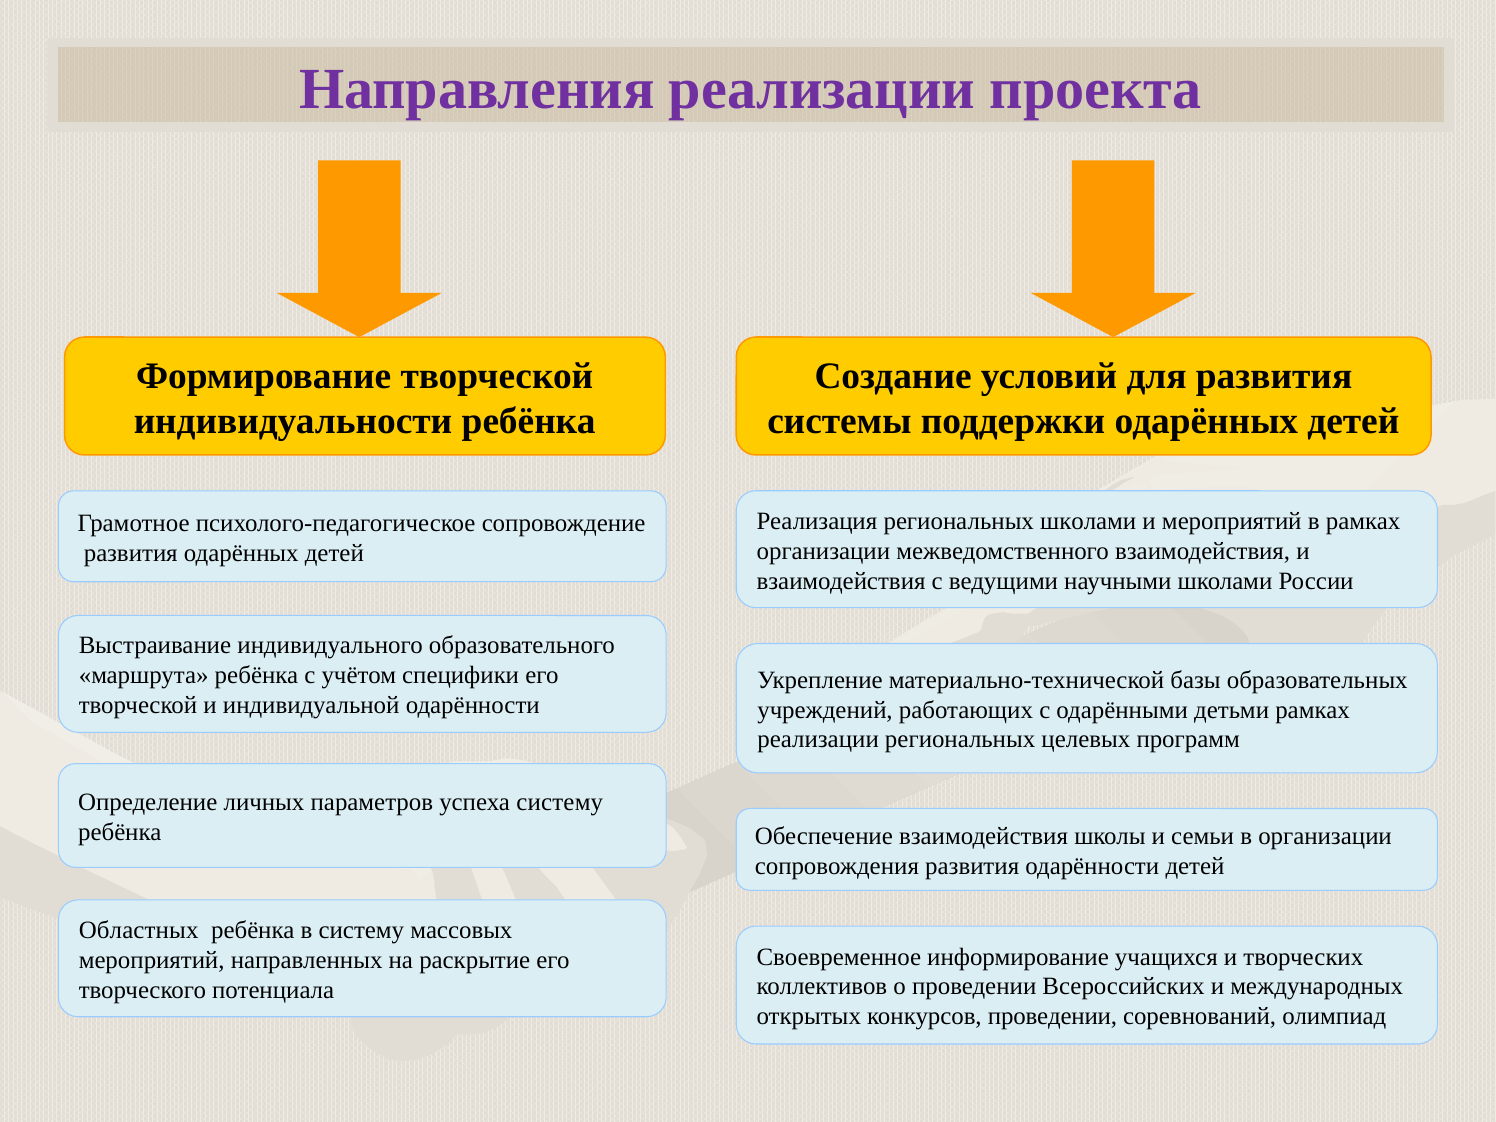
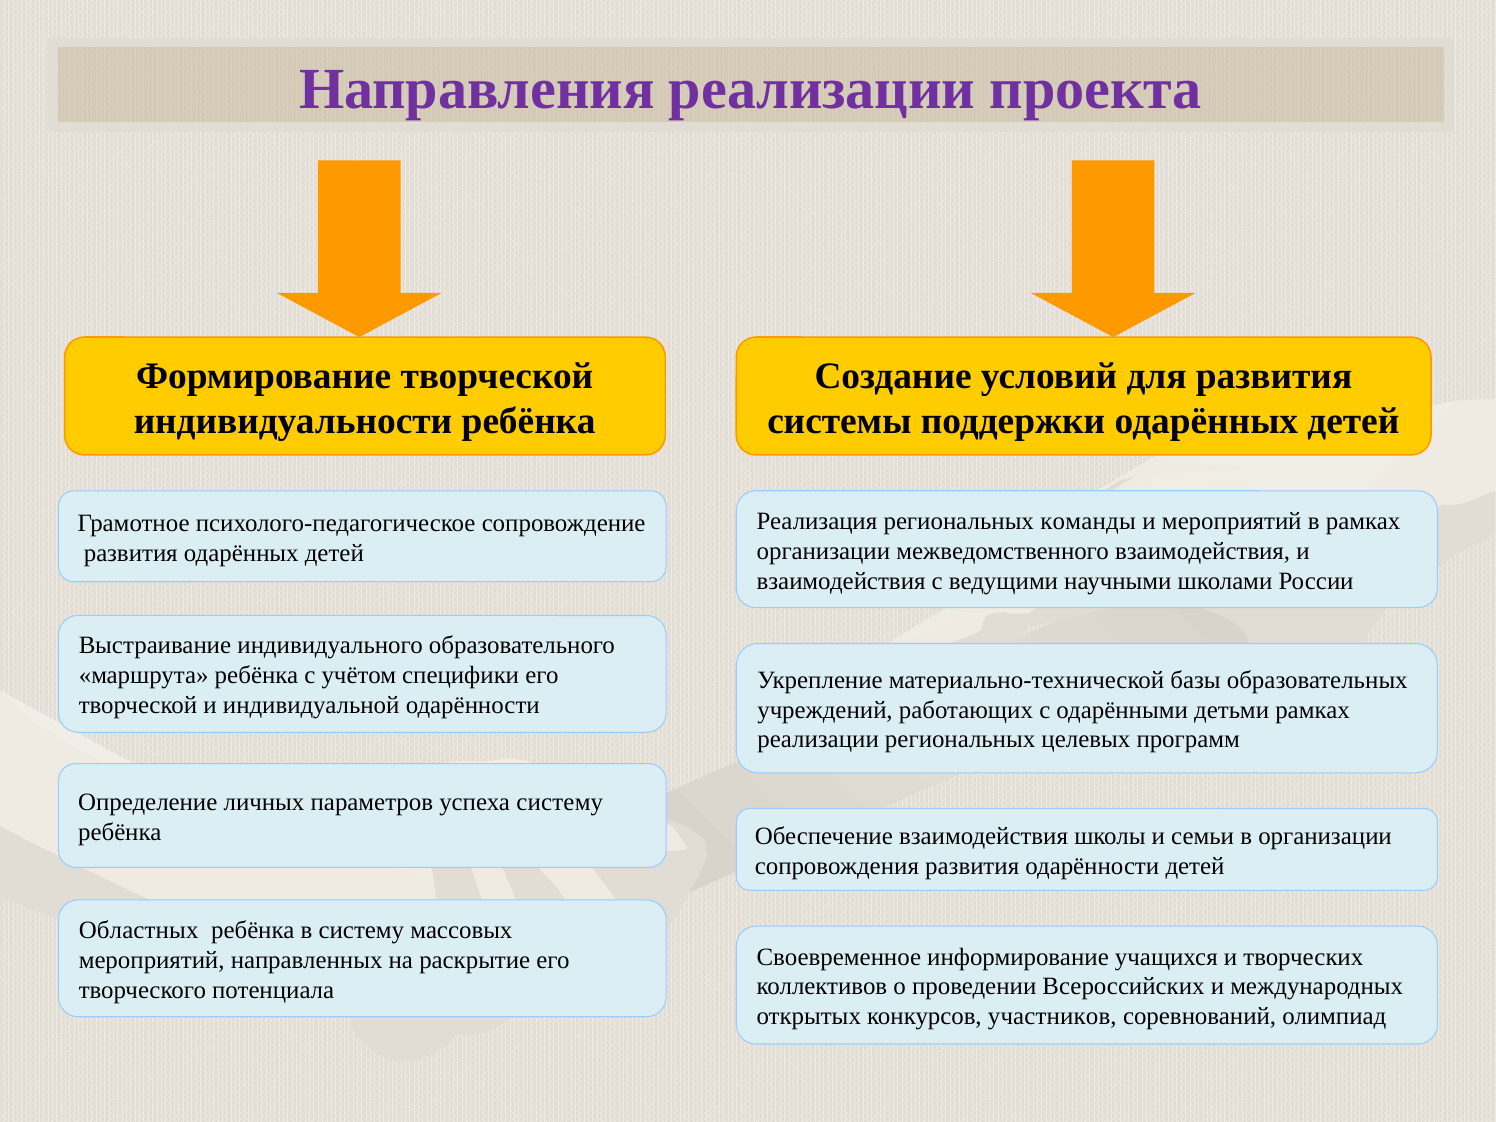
региональных школами: школами -> команды
конкурсов проведении: проведении -> участников
